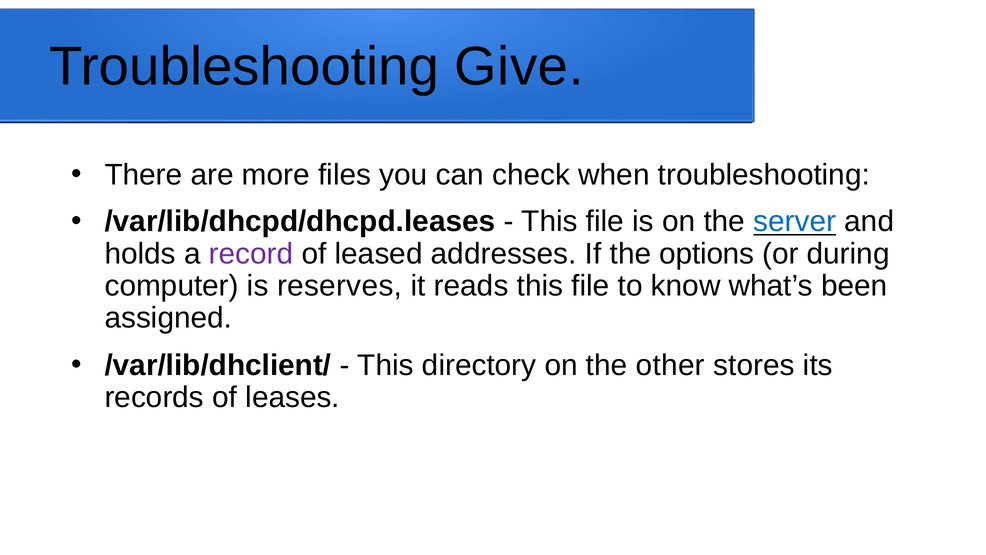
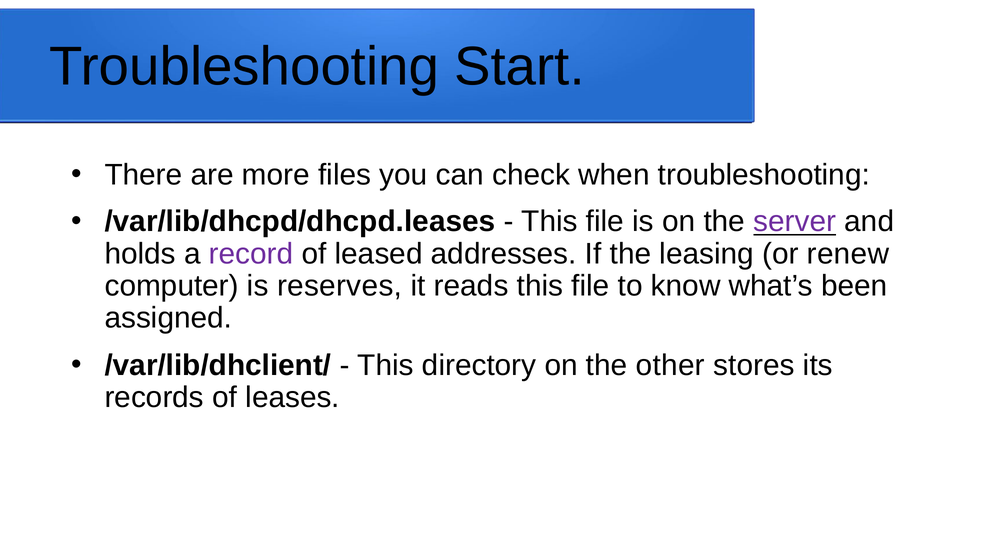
Give: Give -> Start
server colour: blue -> purple
options: options -> leasing
during: during -> renew
